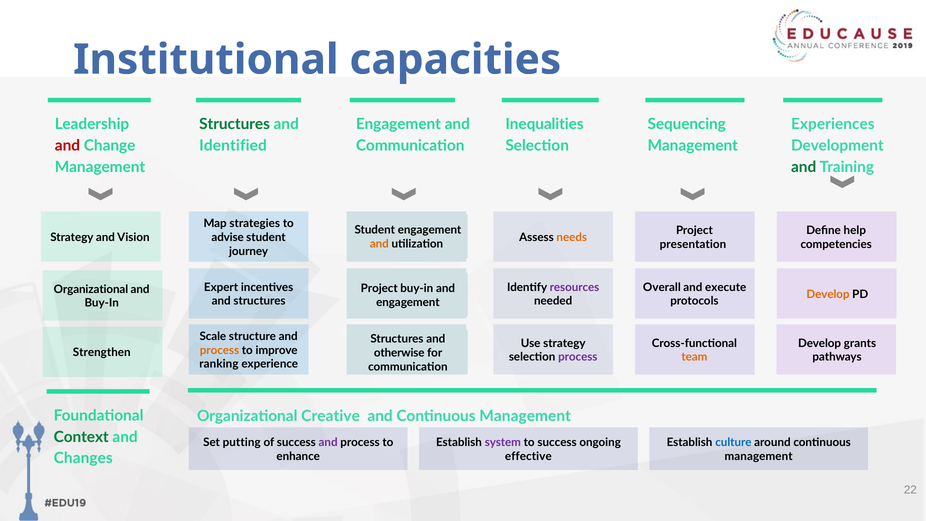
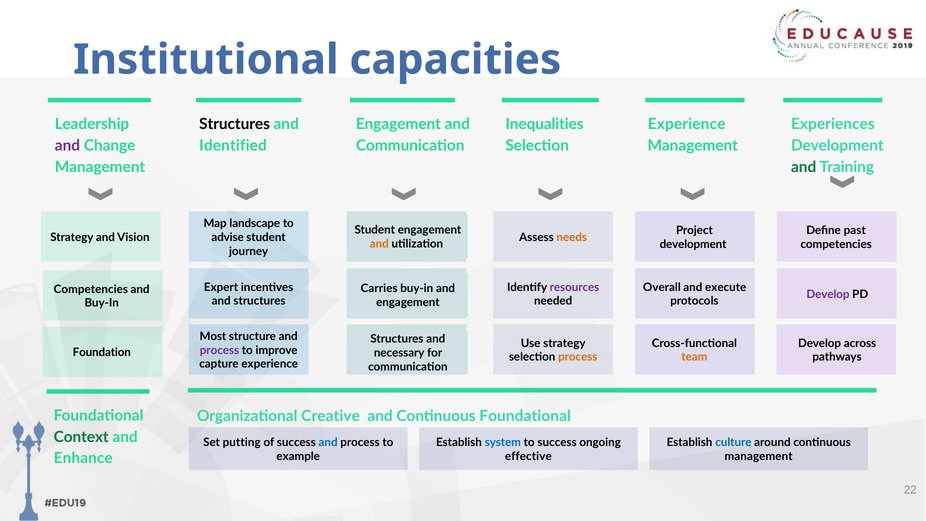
Structures at (235, 124) colour: green -> black
Sequencing at (687, 124): Sequencing -> Experience
and at (67, 146) colour: red -> purple
strategies: strategies -> landscape
help: help -> past
presentation at (693, 244): presentation -> development
Project at (379, 288): Project -> Carries
Organizational at (91, 289): Organizational -> Competencies
Develop at (828, 294) colour: orange -> purple
Scale: Scale -> Most
grants: grants -> across
process at (219, 350) colour: orange -> purple
Strengthen: Strengthen -> Foundation
otherwise: otherwise -> necessary
process at (578, 357) colour: purple -> orange
ranking: ranking -> capture
and Continuous Management: Management -> Foundational
and at (328, 442) colour: purple -> blue
system colour: purple -> blue
enhance: enhance -> example
Changes: Changes -> Enhance
